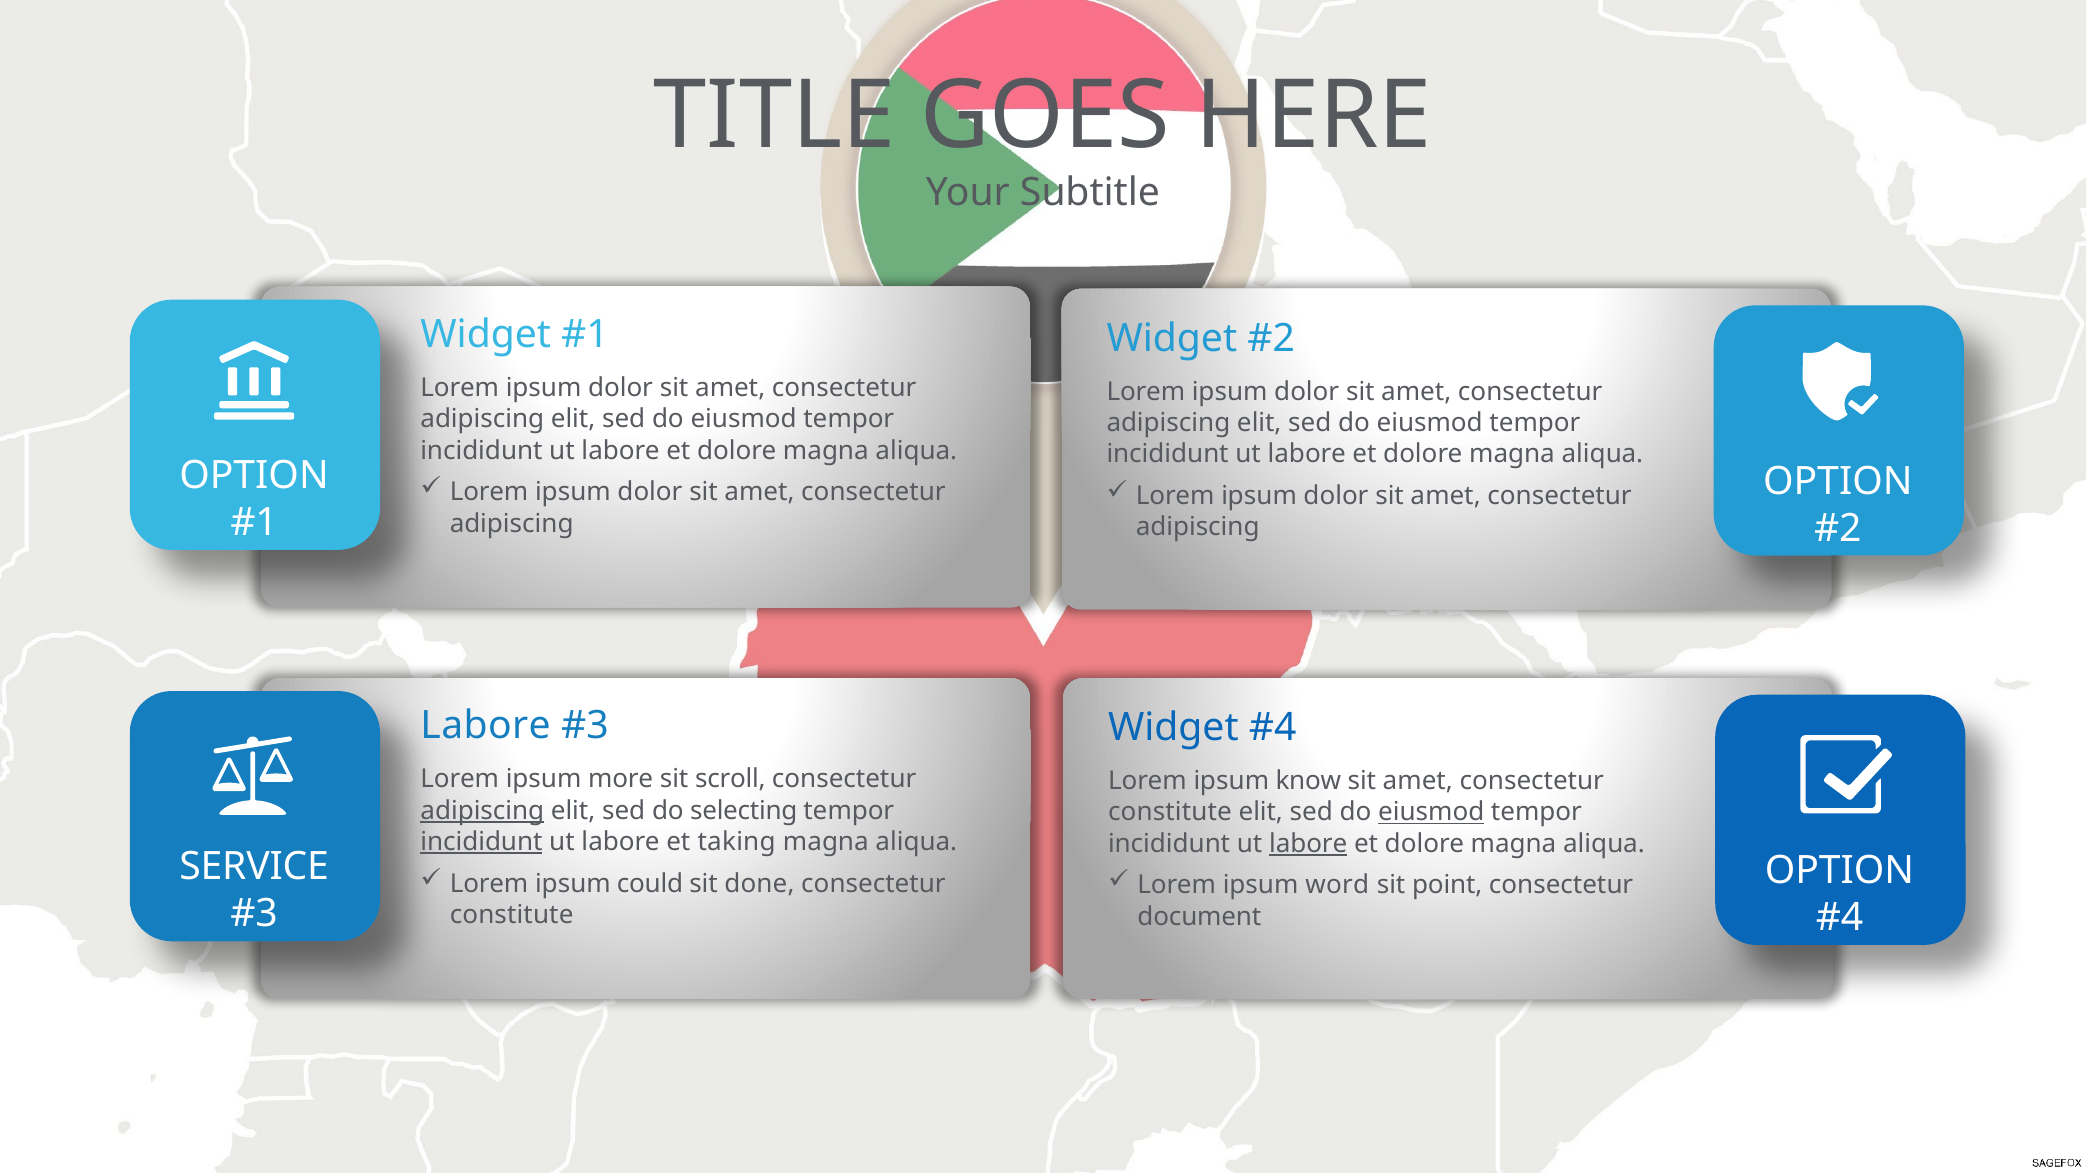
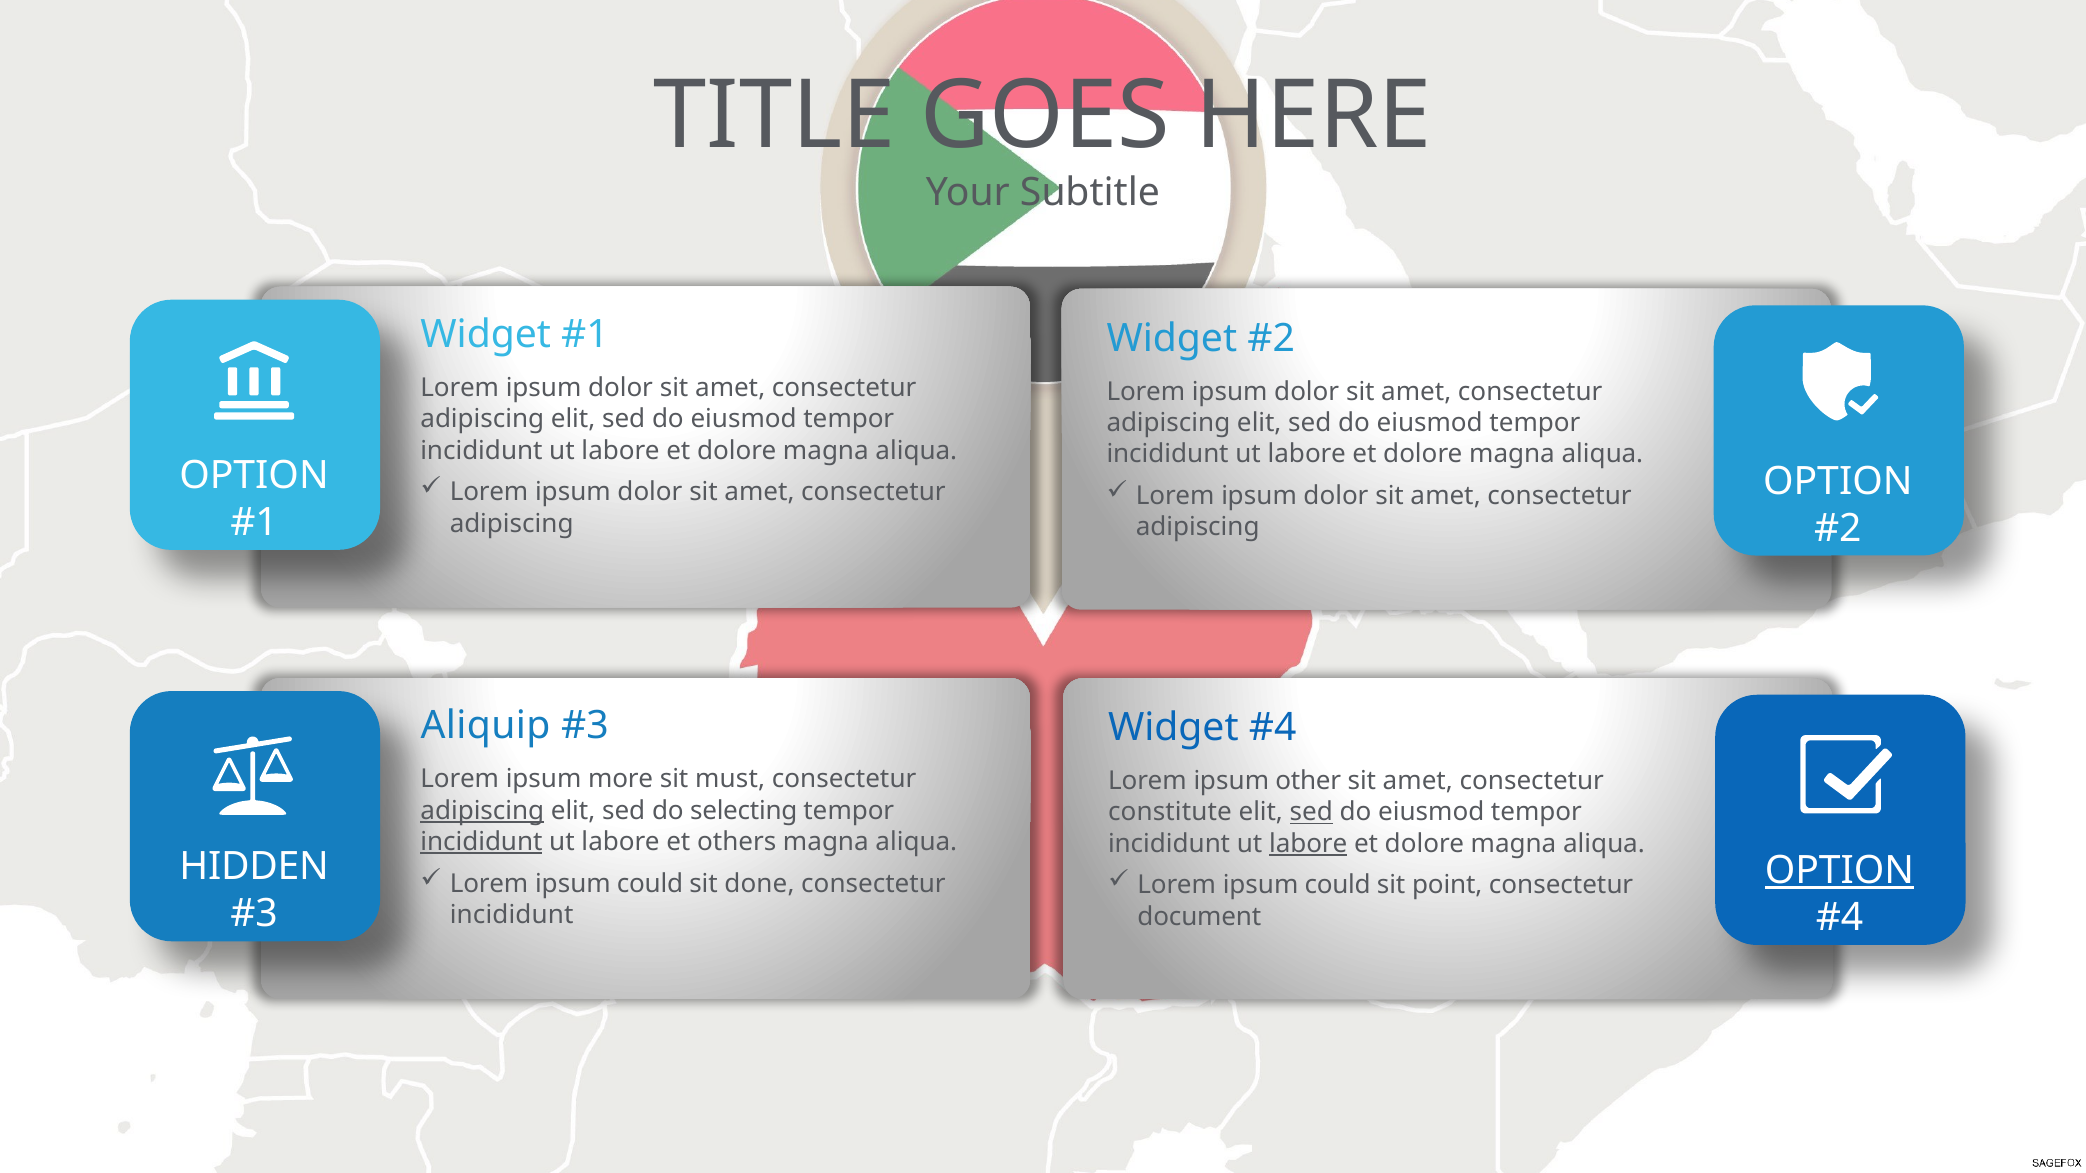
Labore at (486, 726): Labore -> Aliquip
scroll: scroll -> must
know: know -> other
sed at (1311, 813) underline: none -> present
eiusmod at (1431, 813) underline: present -> none
taking: taking -> others
SERVICE: SERVICE -> HIDDEN
OPTION at (1839, 871) underline: none -> present
word at (1337, 886): word -> could
constitute at (512, 915): constitute -> incididunt
